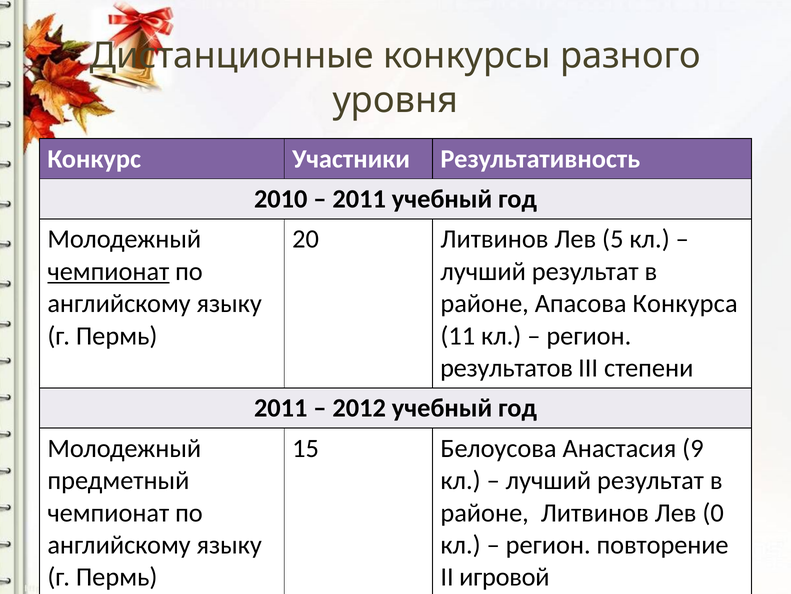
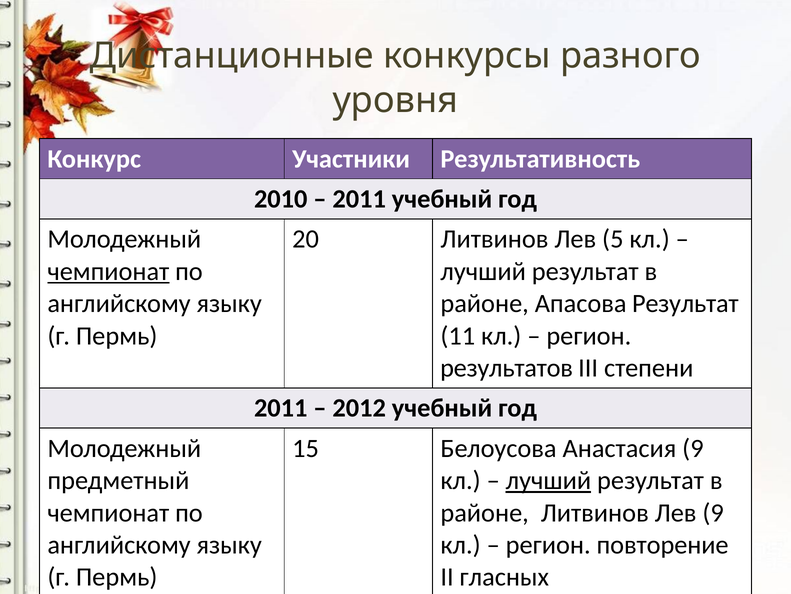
Апасова Конкурса: Конкурса -> Результат
лучший at (548, 480) underline: none -> present
Лев 0: 0 -> 9
игровой: игровой -> гласных
